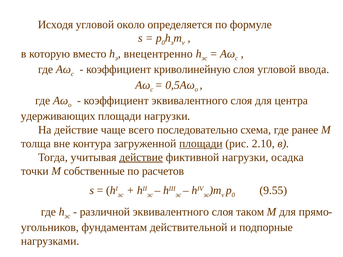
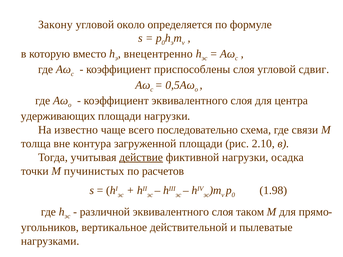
Исходя: Исходя -> Закону
криволинейную: криволинейную -> приспособлены
ввода: ввода -> сдвиг
На действие: действие -> известно
ранее: ранее -> связи
площади at (201, 144) underline: present -> none
собственные: собственные -> пучинистых
9.55: 9.55 -> 1.98
фундаментам: фундаментам -> вертикальное
подпорные: подпорные -> пылеватые
